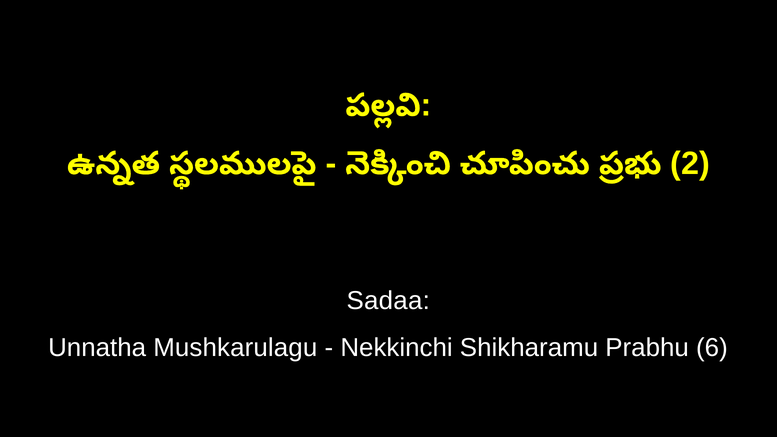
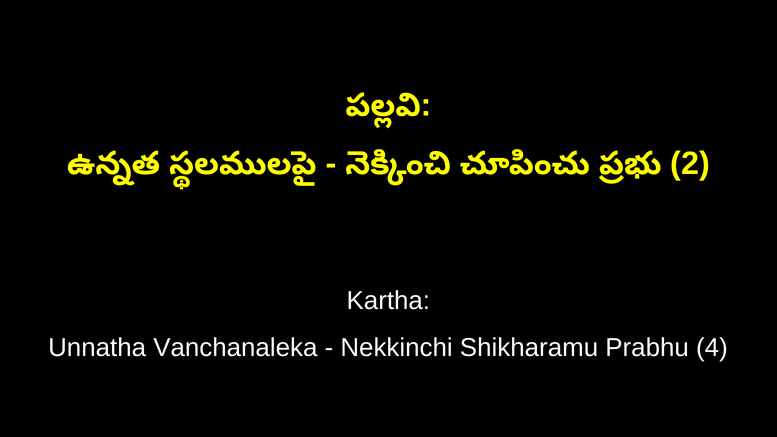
Sadaa: Sadaa -> Kartha
Mushkarulagu: Mushkarulagu -> Vanchanaleka
6: 6 -> 4
